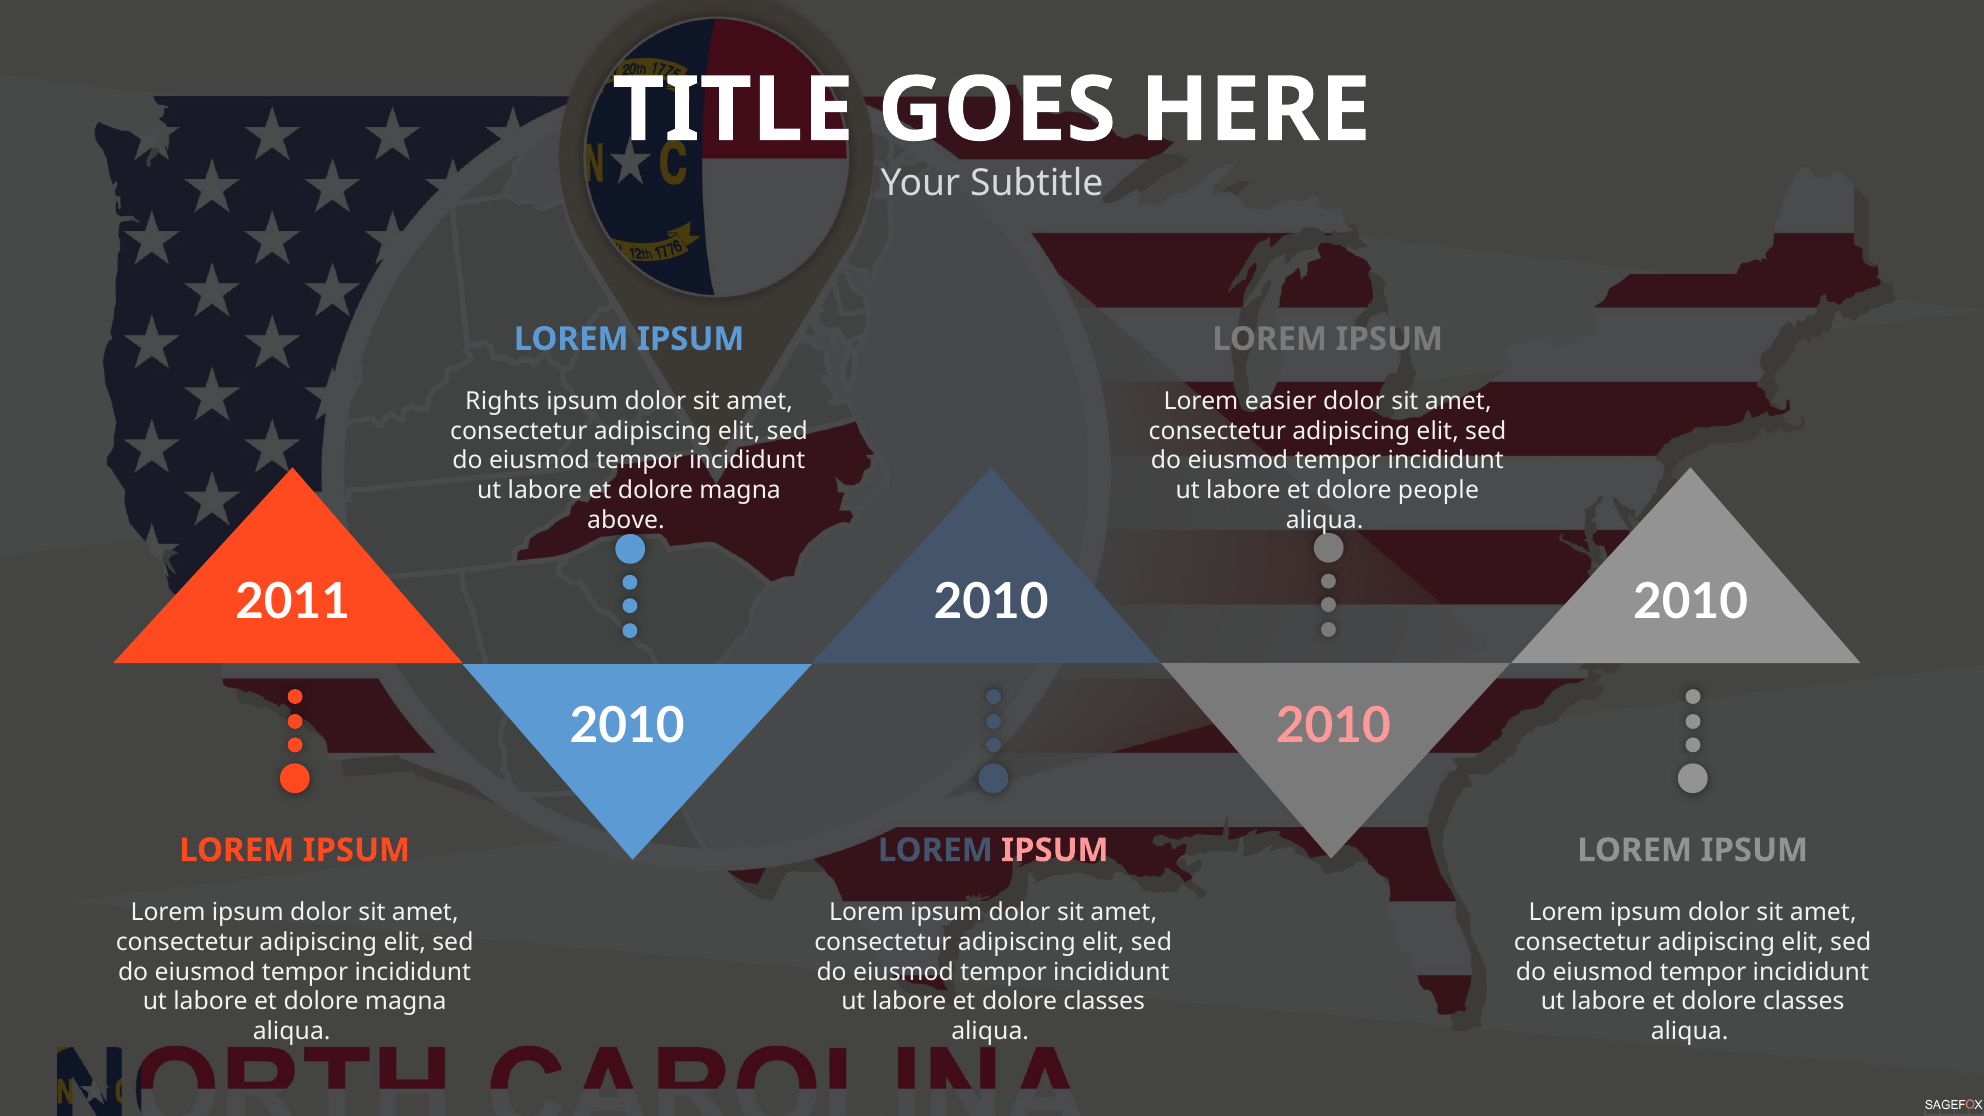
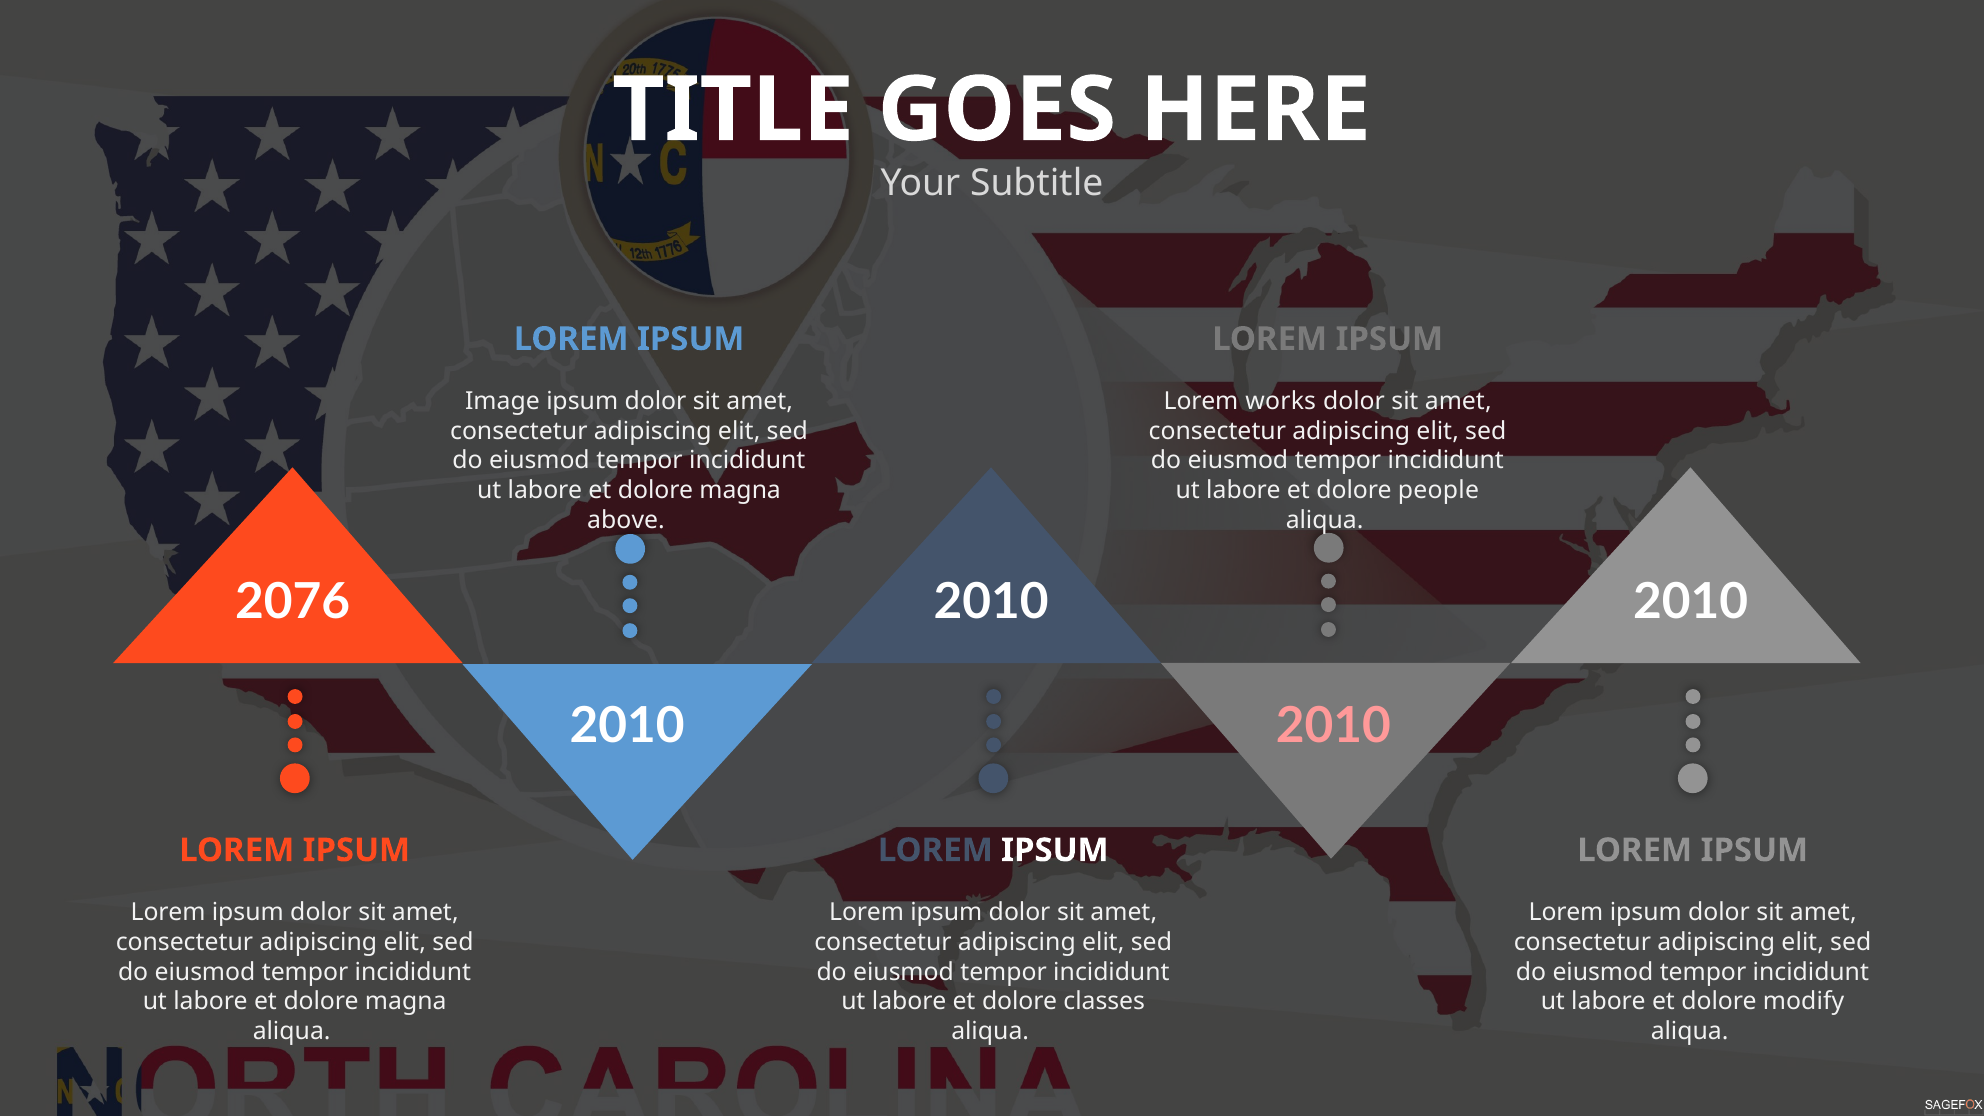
Rights: Rights -> Image
easier: easier -> works
2011: 2011 -> 2076
IPSUM at (1055, 850) colour: pink -> white
classes at (1804, 1002): classes -> modify
